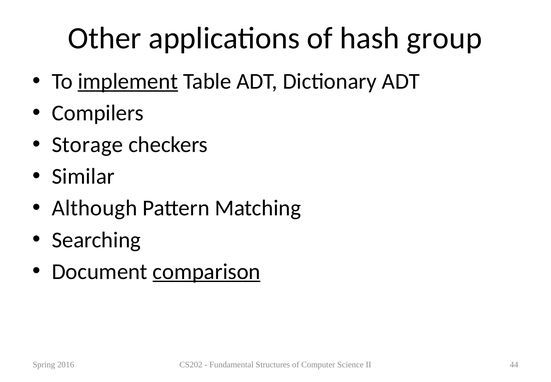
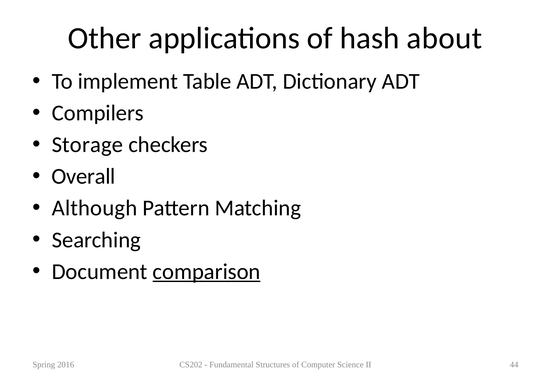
group: group -> about
implement underline: present -> none
Similar: Similar -> Overall
